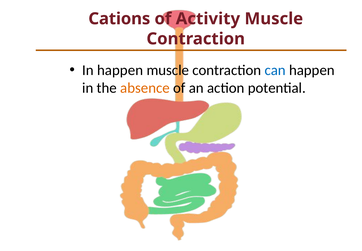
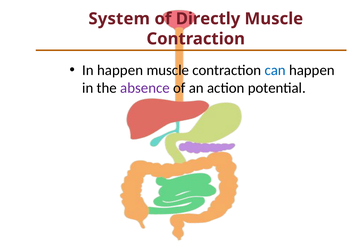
Cations: Cations -> System
Activity: Activity -> Directly
absence colour: orange -> purple
